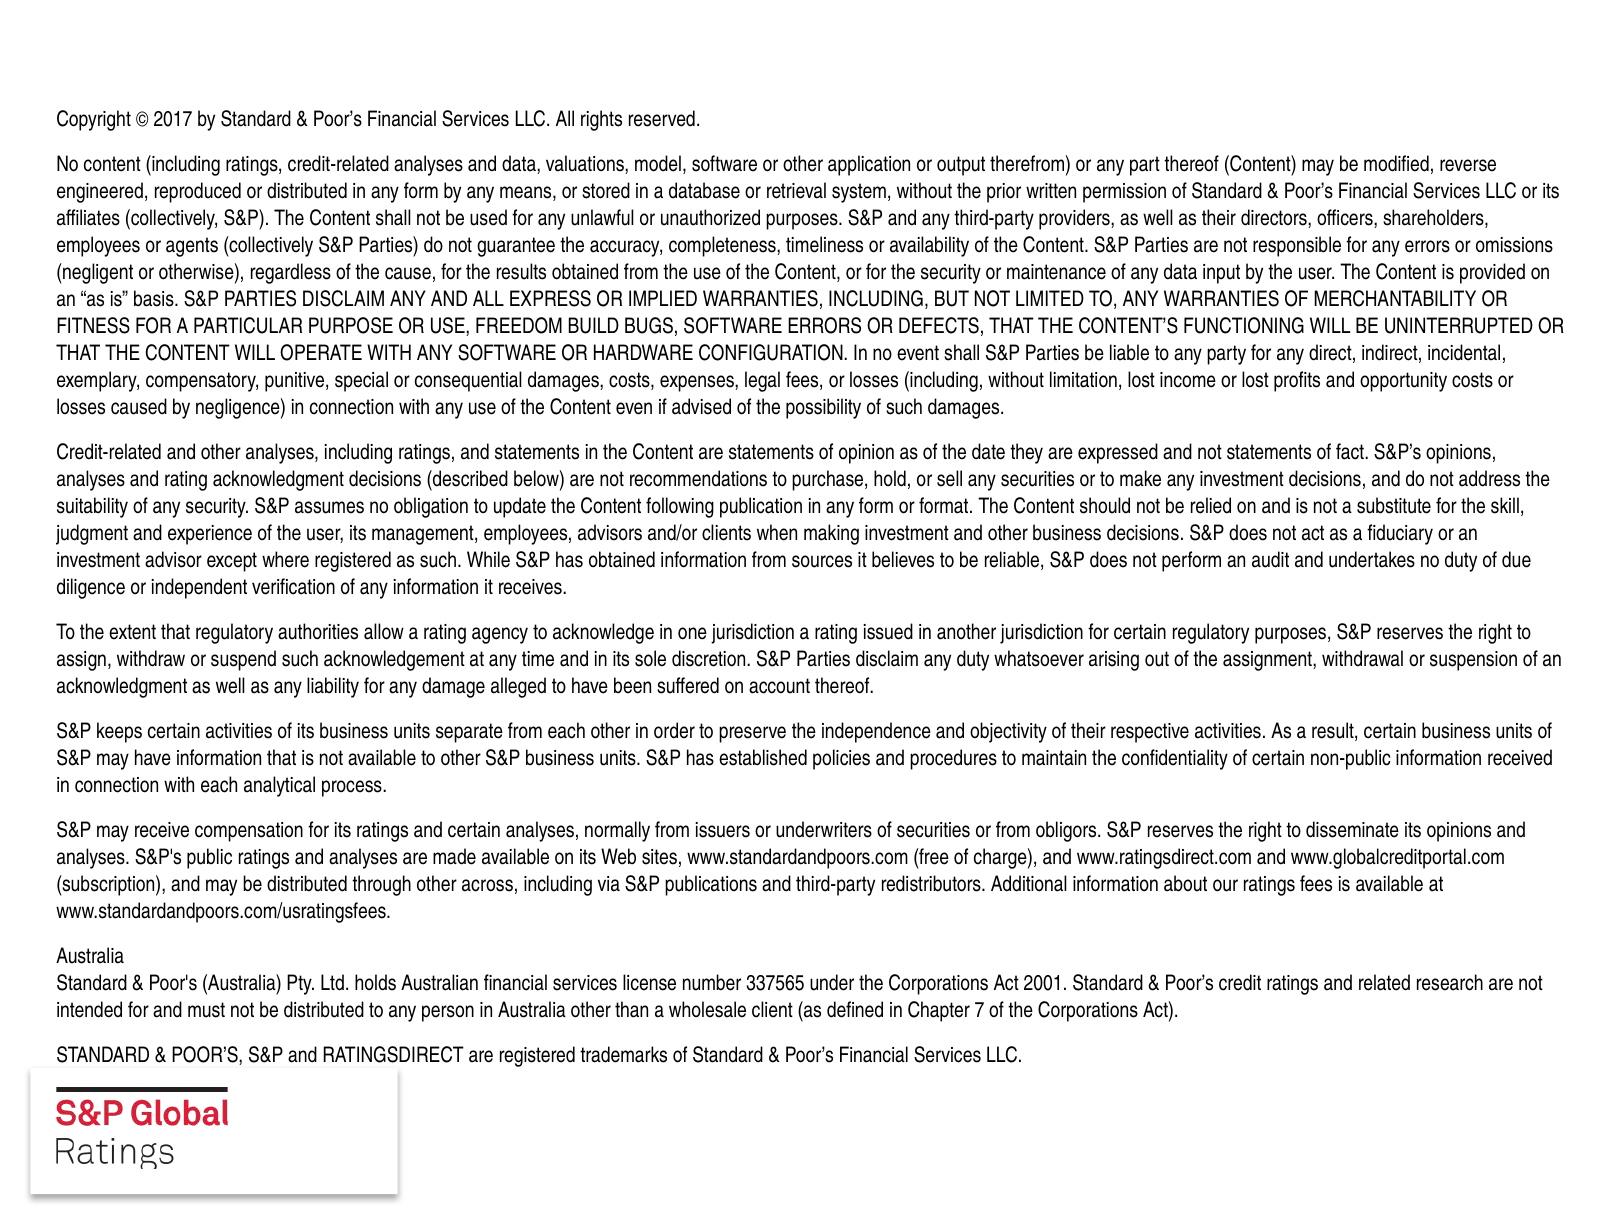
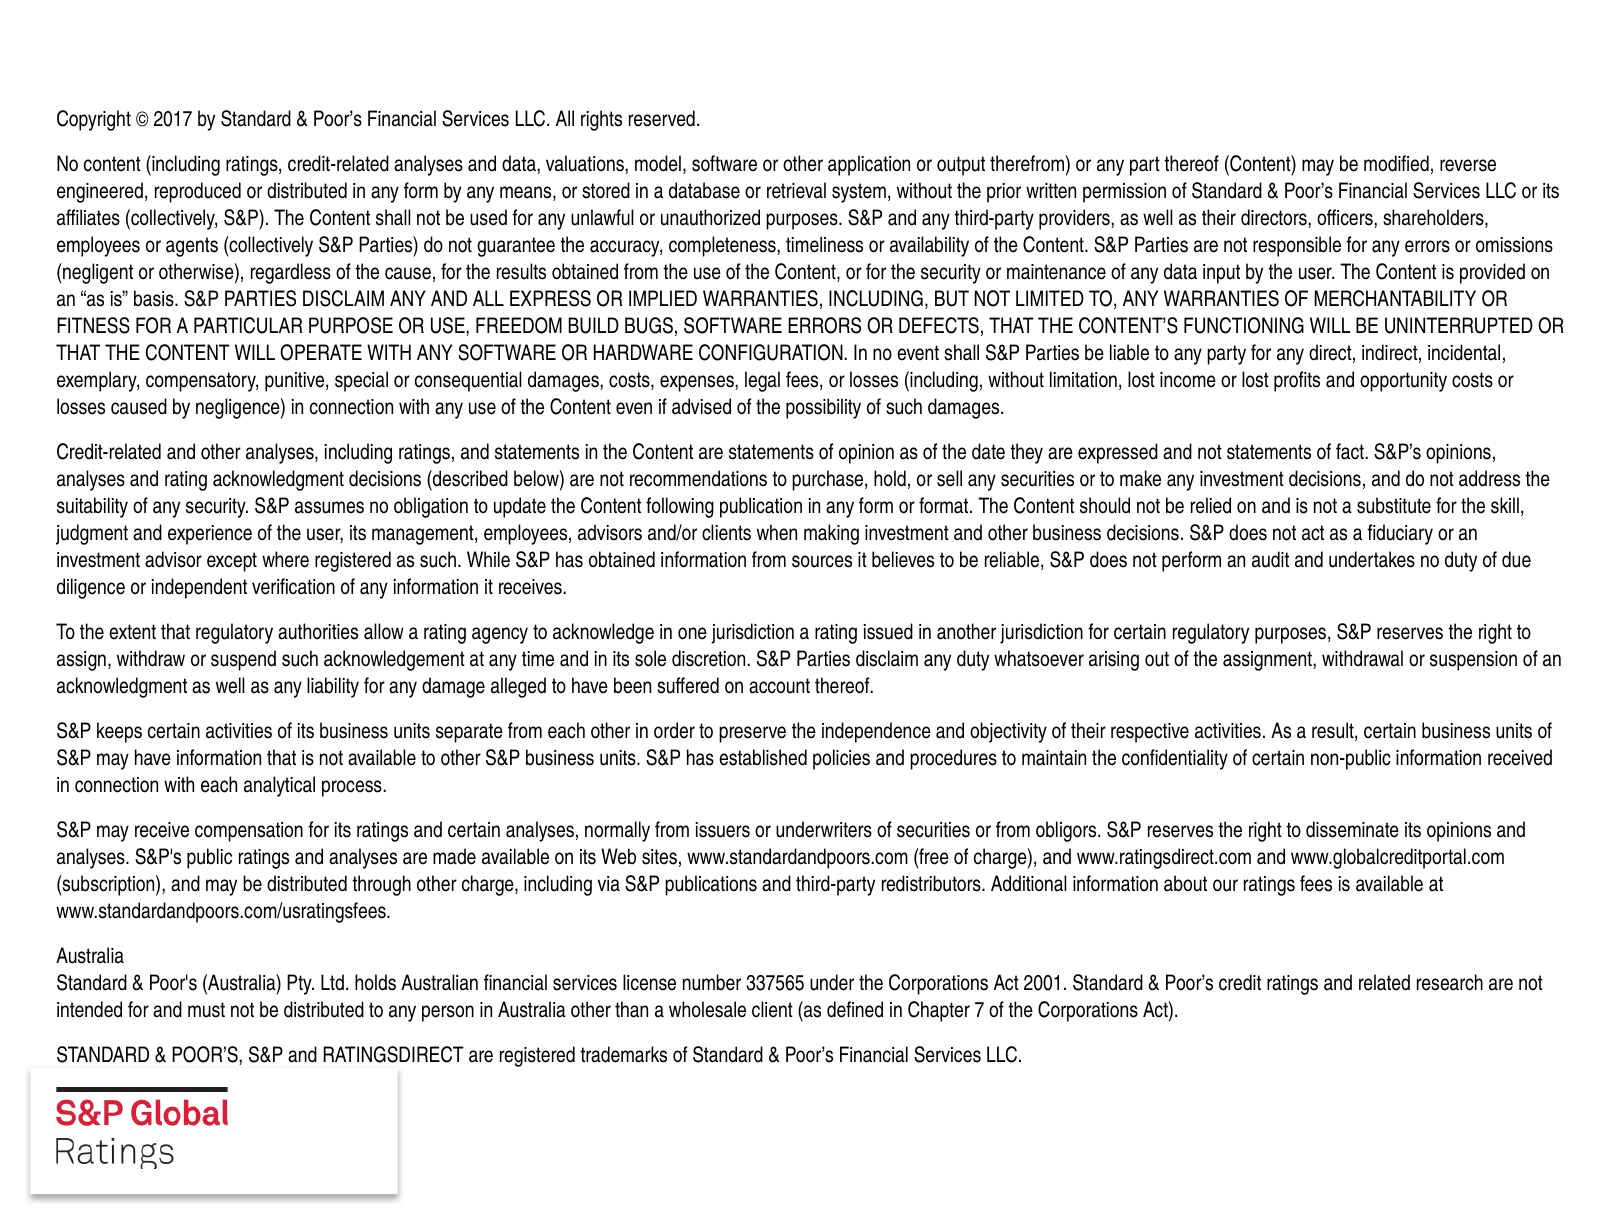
other across: across -> charge
